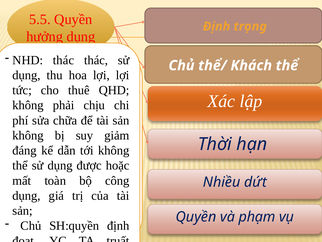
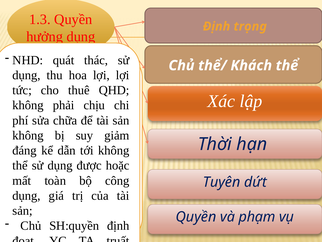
5.5: 5.5 -> 1.3
NHD thác: thác -> quát
Nhiều: Nhiều -> Tuyên
